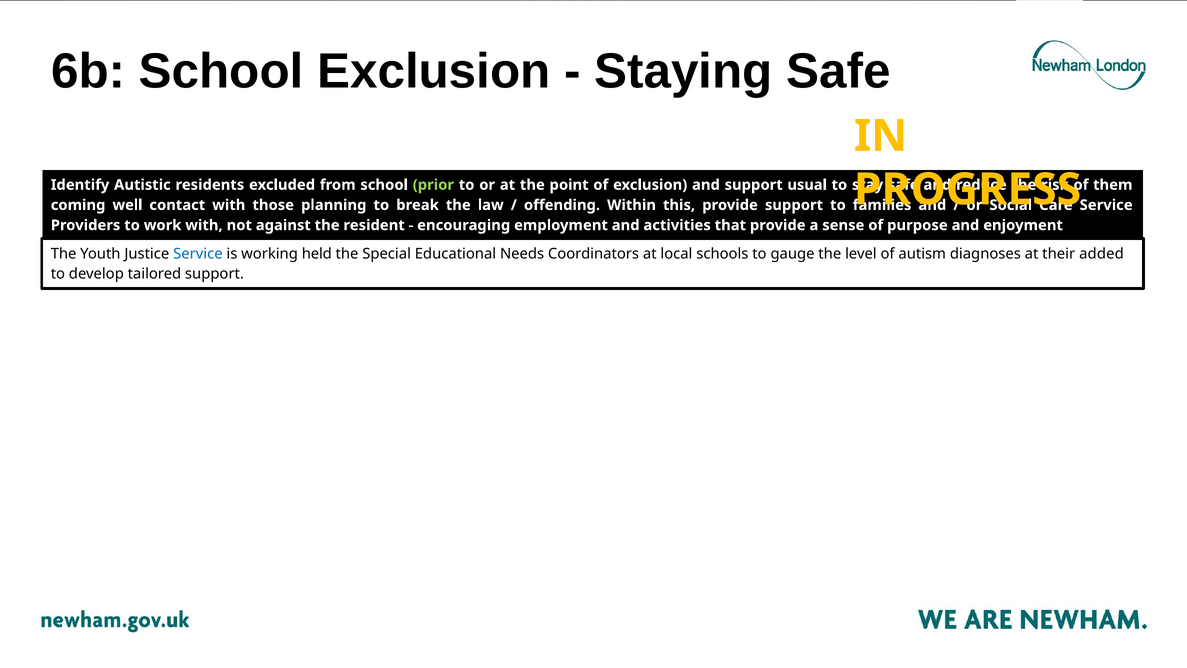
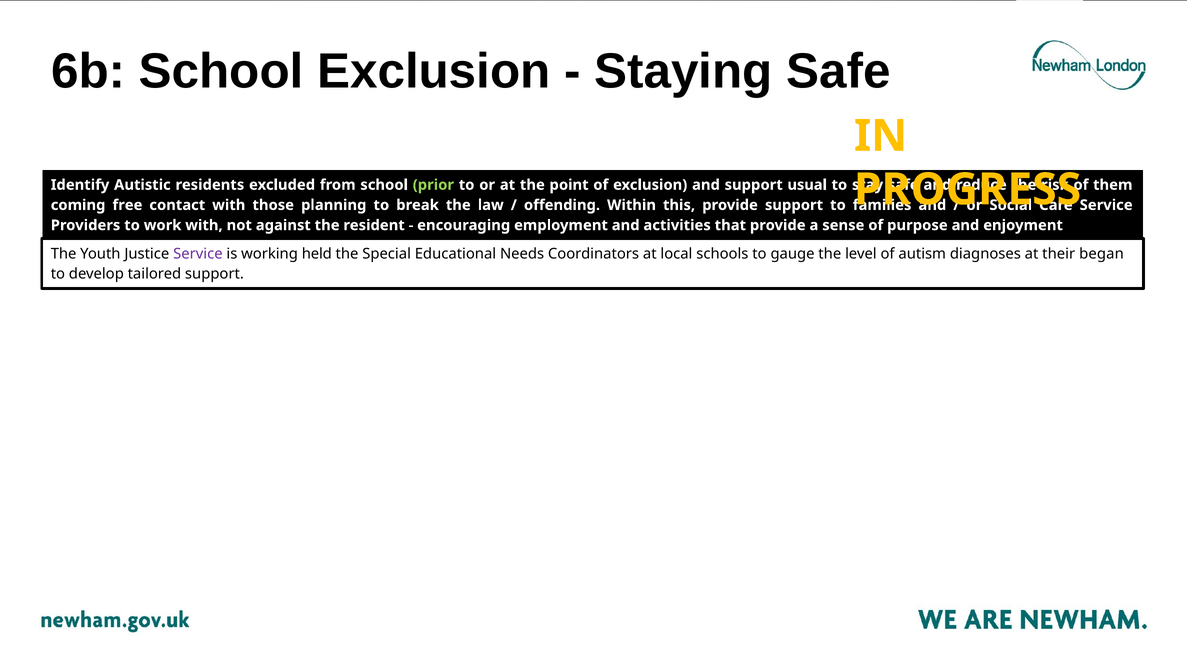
well: well -> free
Service at (198, 254) colour: blue -> purple
added: added -> began
